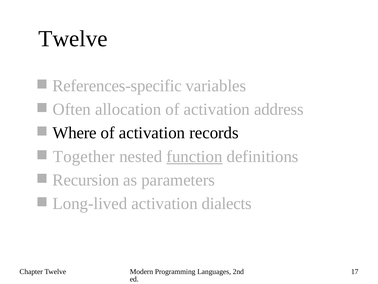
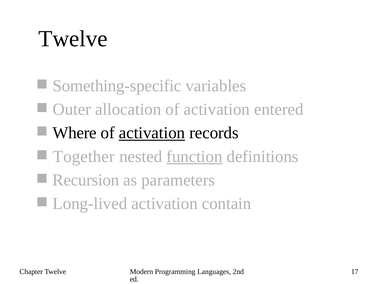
References-specific: References-specific -> Something-specific
Often: Often -> Outer
address: address -> entered
activation at (152, 133) underline: none -> present
dialects: dialects -> contain
